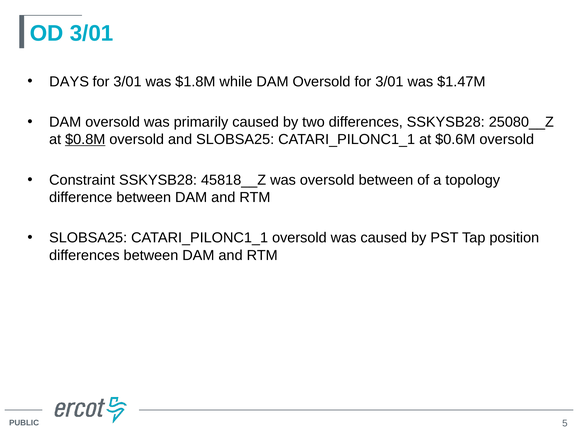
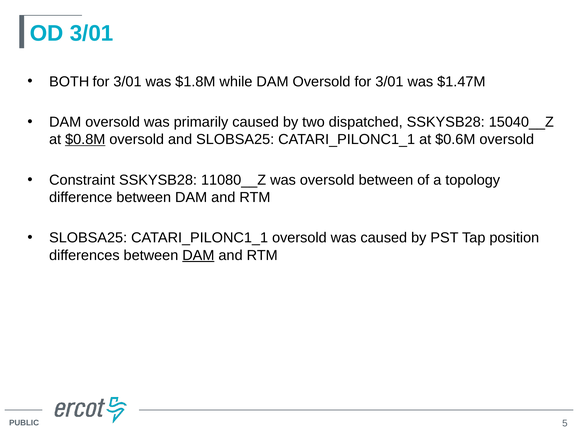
DAYS: DAYS -> BOTH
two differences: differences -> dispatched
25080__Z: 25080__Z -> 15040__Z
45818__Z: 45818__Z -> 11080__Z
DAM at (198, 255) underline: none -> present
